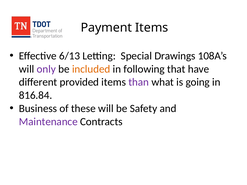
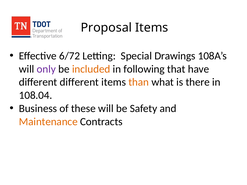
Payment: Payment -> Proposal
6/13: 6/13 -> 6/72
different provided: provided -> different
than colour: purple -> orange
going: going -> there
816.84: 816.84 -> 108.04
Maintenance colour: purple -> orange
